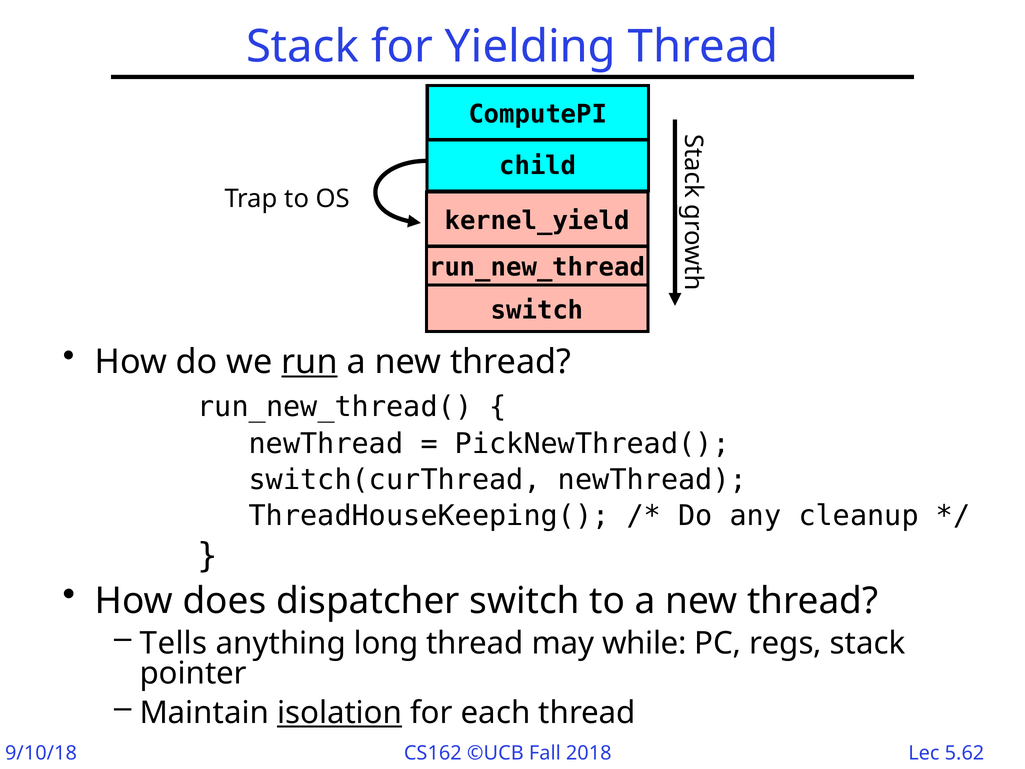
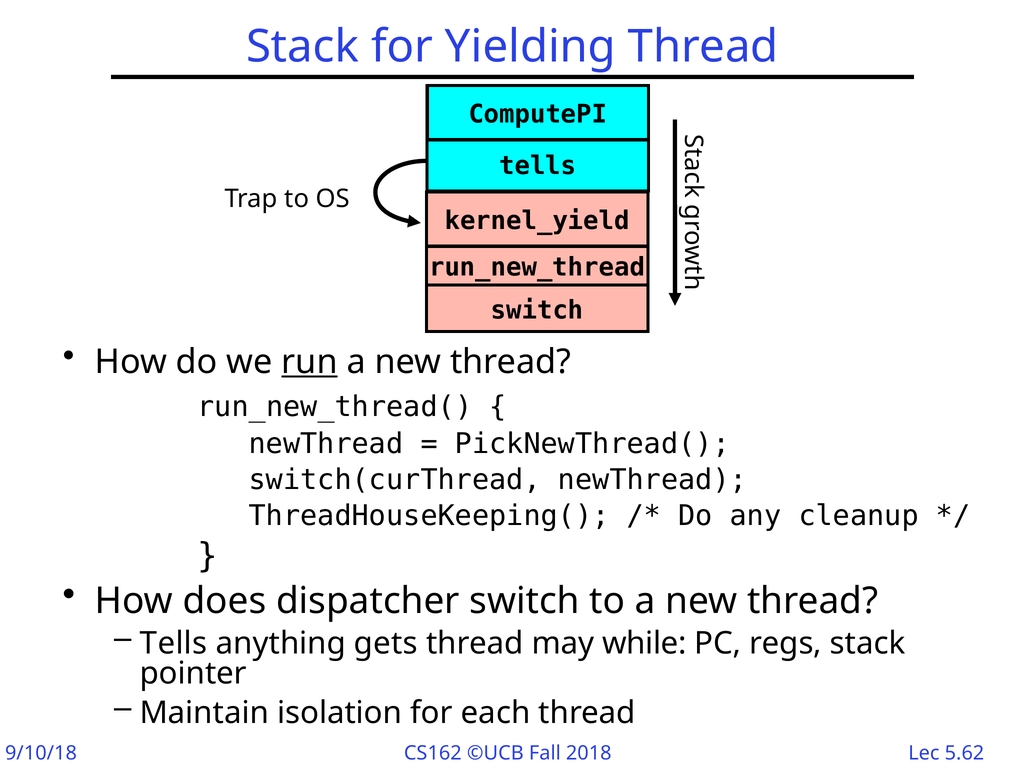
child at (538, 166): child -> tells
long: long -> gets
isolation underline: present -> none
